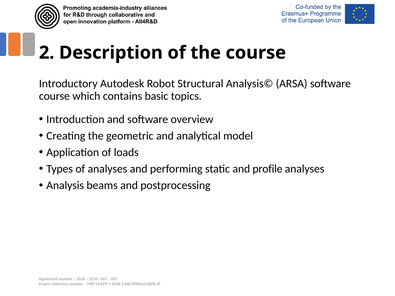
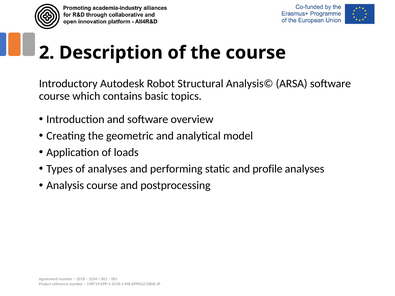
Analysis beams: beams -> course
